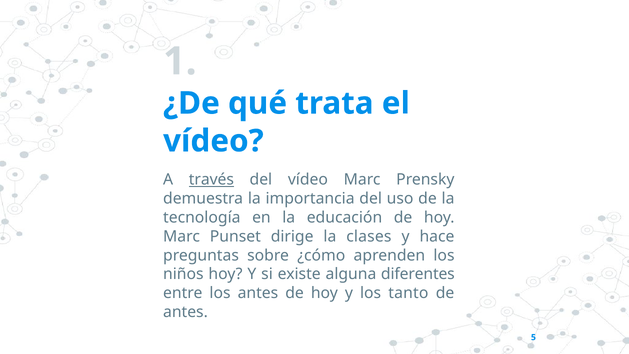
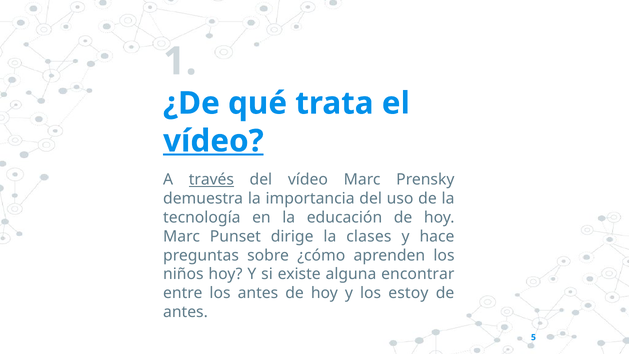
vídeo at (213, 141) underline: none -> present
diferentes: diferentes -> encontrar
tanto: tanto -> estoy
